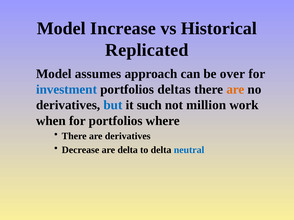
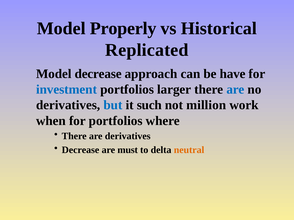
Increase: Increase -> Properly
Model assumes: assumes -> decrease
over: over -> have
deltas: deltas -> larger
are at (235, 90) colour: orange -> blue
are delta: delta -> must
neutral colour: blue -> orange
